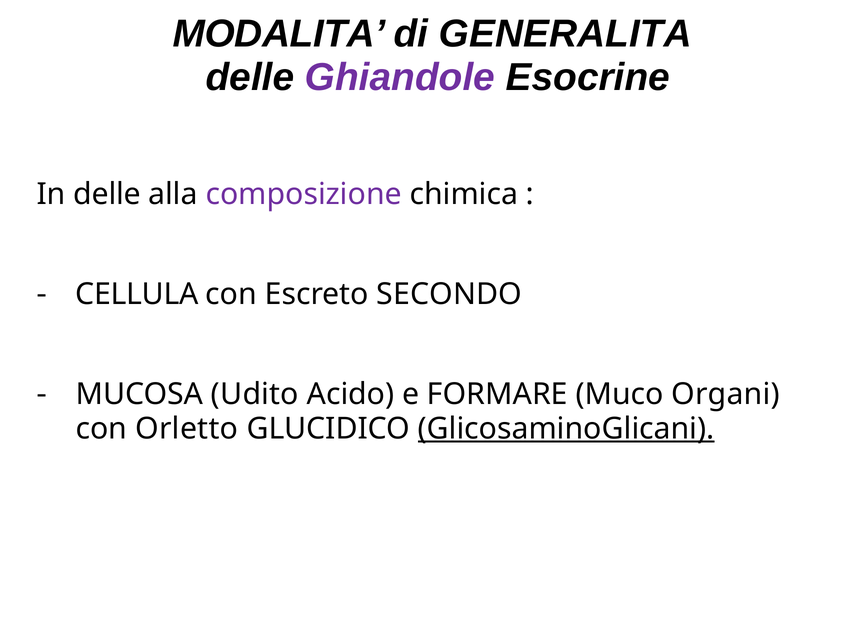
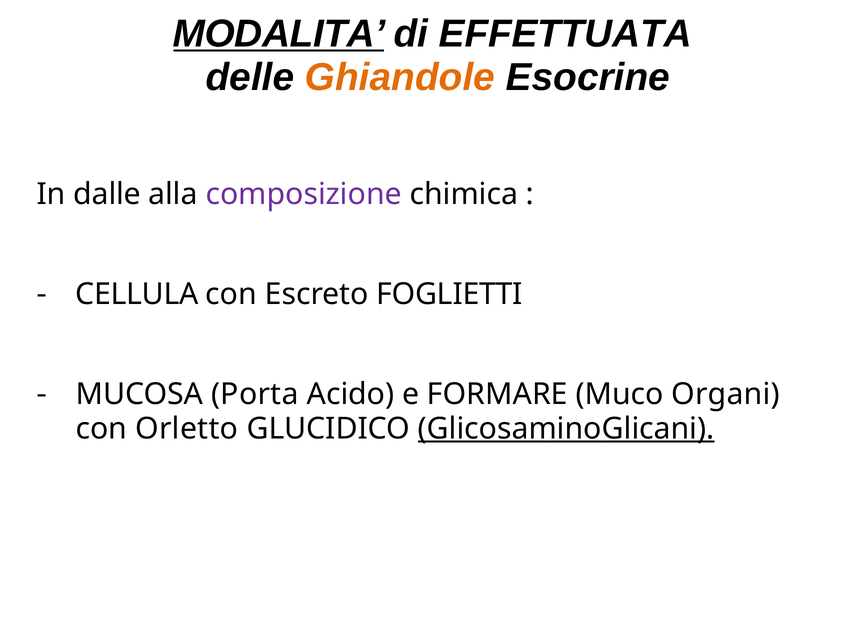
MODALITA underline: none -> present
GENERALITA: GENERALITA -> EFFETTUATA
Ghiandole colour: purple -> orange
In delle: delle -> dalle
SECONDO: SECONDO -> FOGLIETTI
Udito: Udito -> Porta
